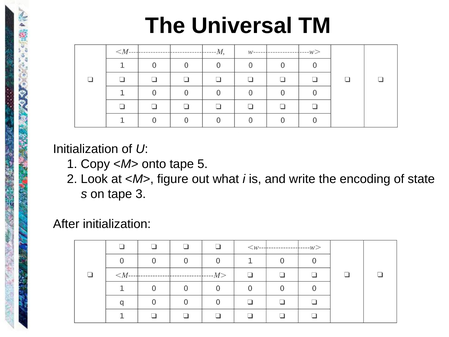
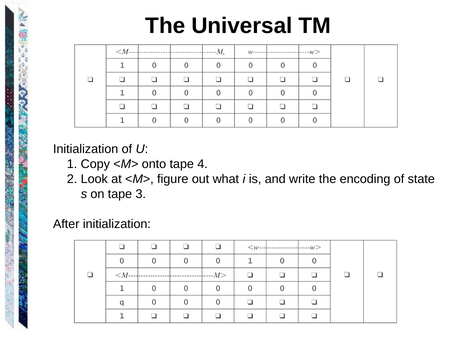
5: 5 -> 4
